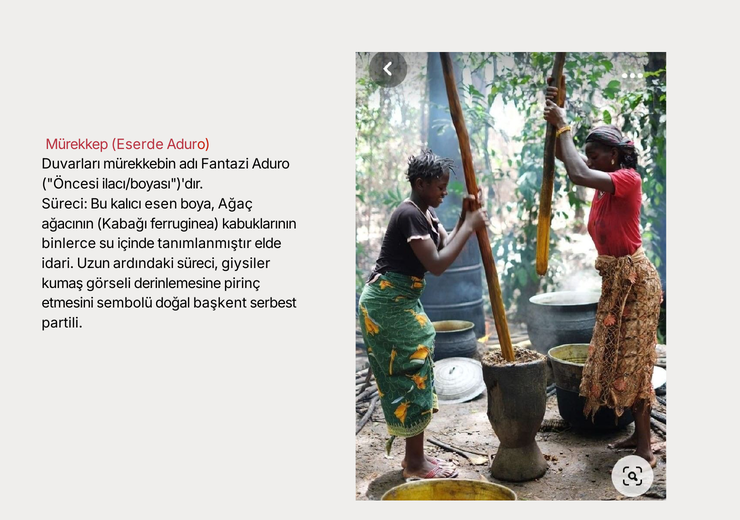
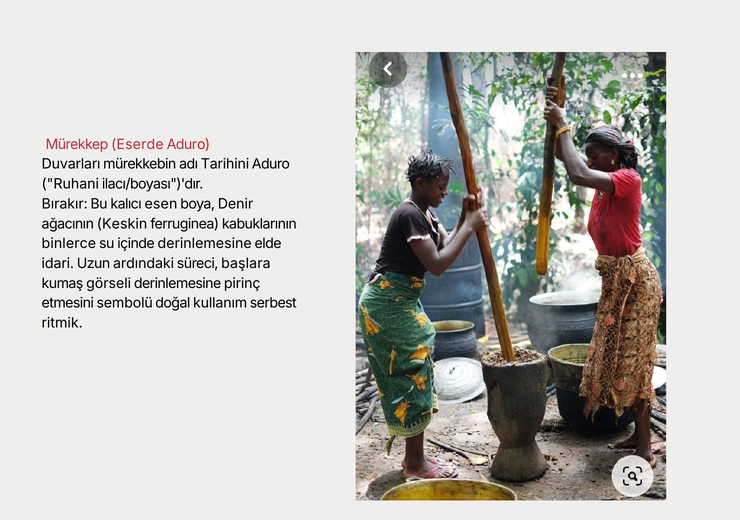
Fantazi: Fantazi -> Tarihini
Öncesi: Öncesi -> Ruhani
Süreci at (65, 204): Süreci -> Bırakır
Ağaç: Ağaç -> Denir
Kabağı: Kabağı -> Keskin
içinde tanımlanmıştır: tanımlanmıştır -> derinlemesine
giysiler: giysiler -> başlara
başkent: başkent -> kullanım
partili: partili -> ritmik
